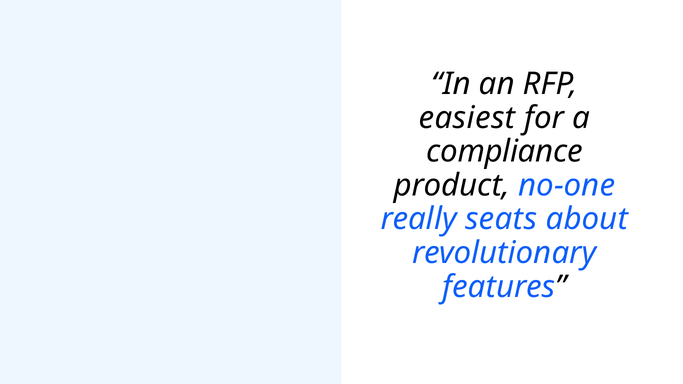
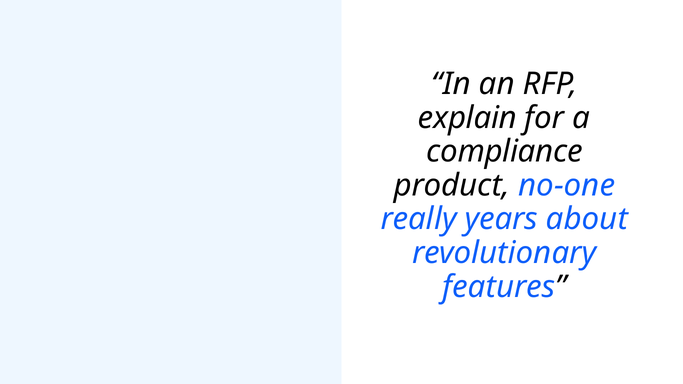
easiest: easiest -> explain
seats: seats -> years
